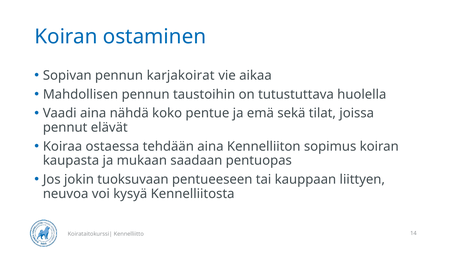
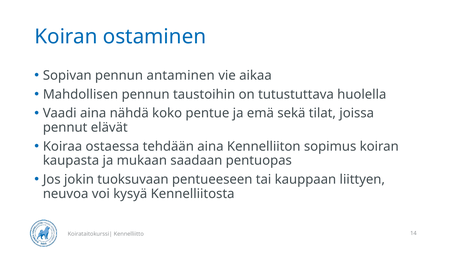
karjakoirat: karjakoirat -> antaminen
